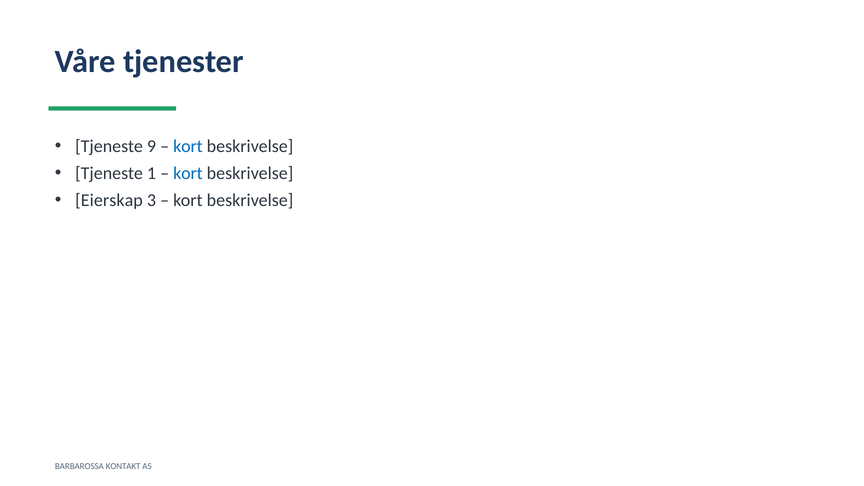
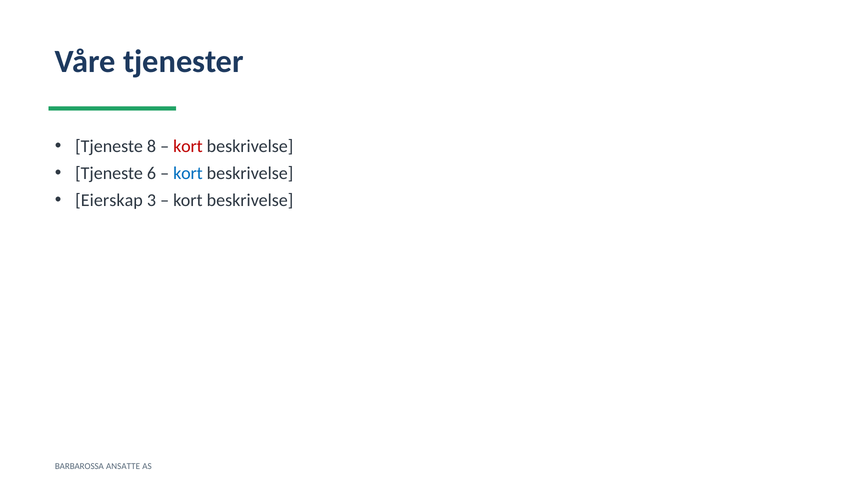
9: 9 -> 8
kort at (188, 146) colour: blue -> red
1: 1 -> 6
KONTAKT: KONTAKT -> ANSATTE
